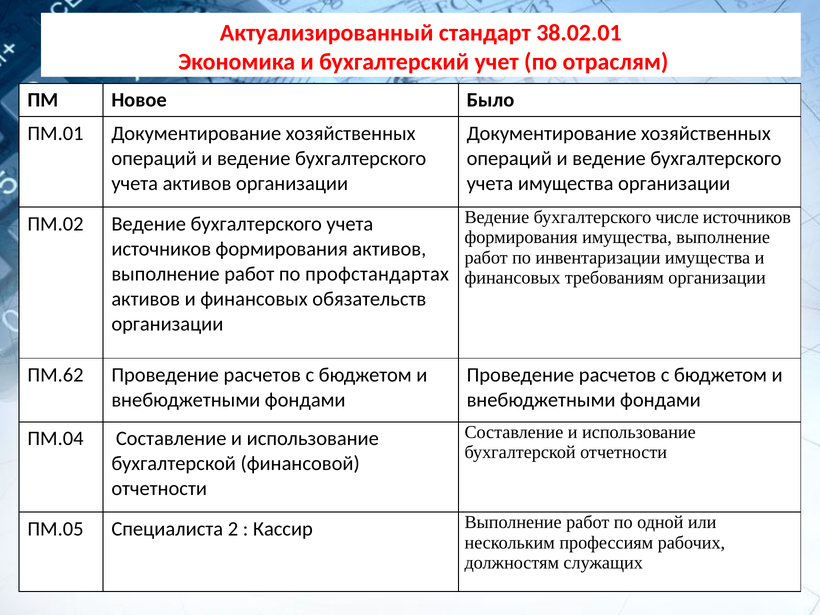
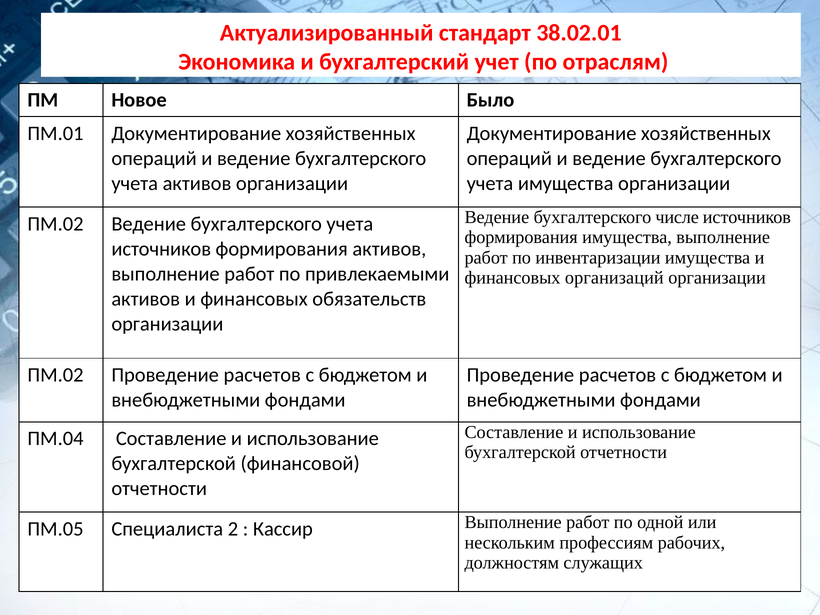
профстандартах: профстандартах -> привлекаемыми
требованиям: требованиям -> организаций
ПМ.62 at (55, 375): ПМ.62 -> ПМ.02
